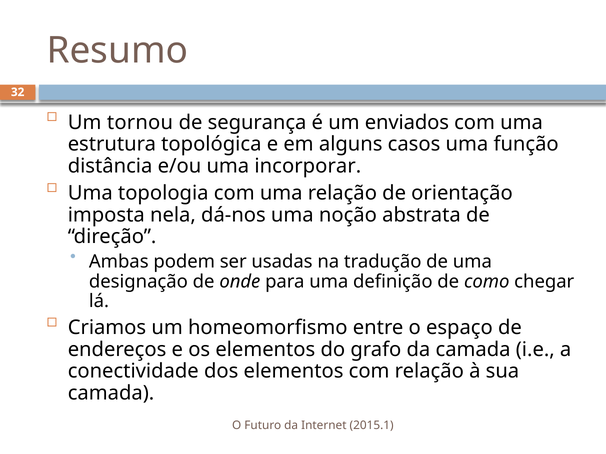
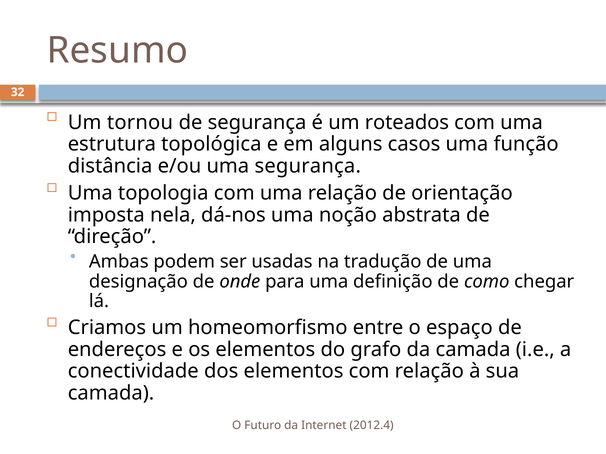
enviados: enviados -> roteados
uma incorporar: incorporar -> segurança
2015.1: 2015.1 -> 2012.4
